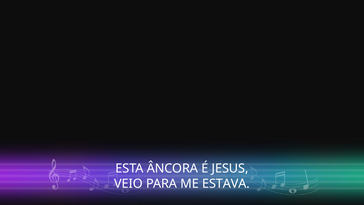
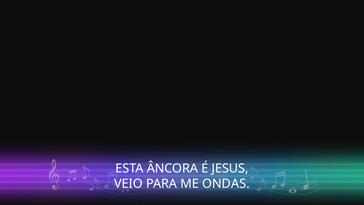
ESTAVA: ESTAVA -> ONDAS
